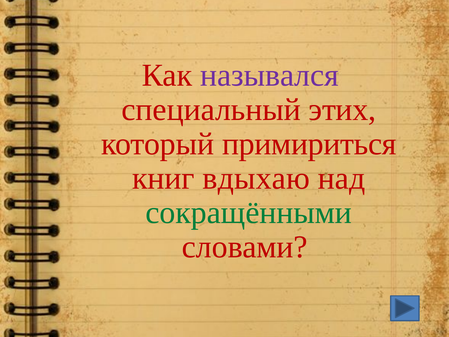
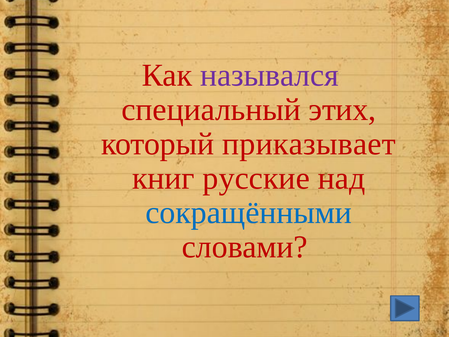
примириться: примириться -> приказывает
вдыхаю: вдыхаю -> русские
сокращёнными colour: green -> blue
